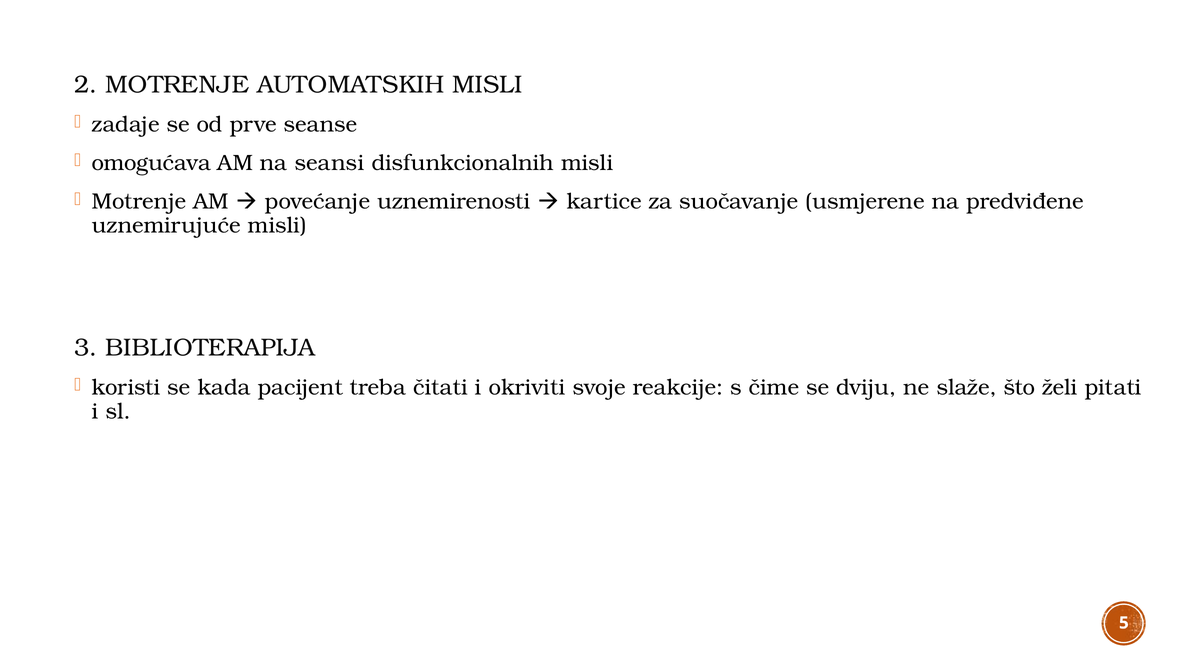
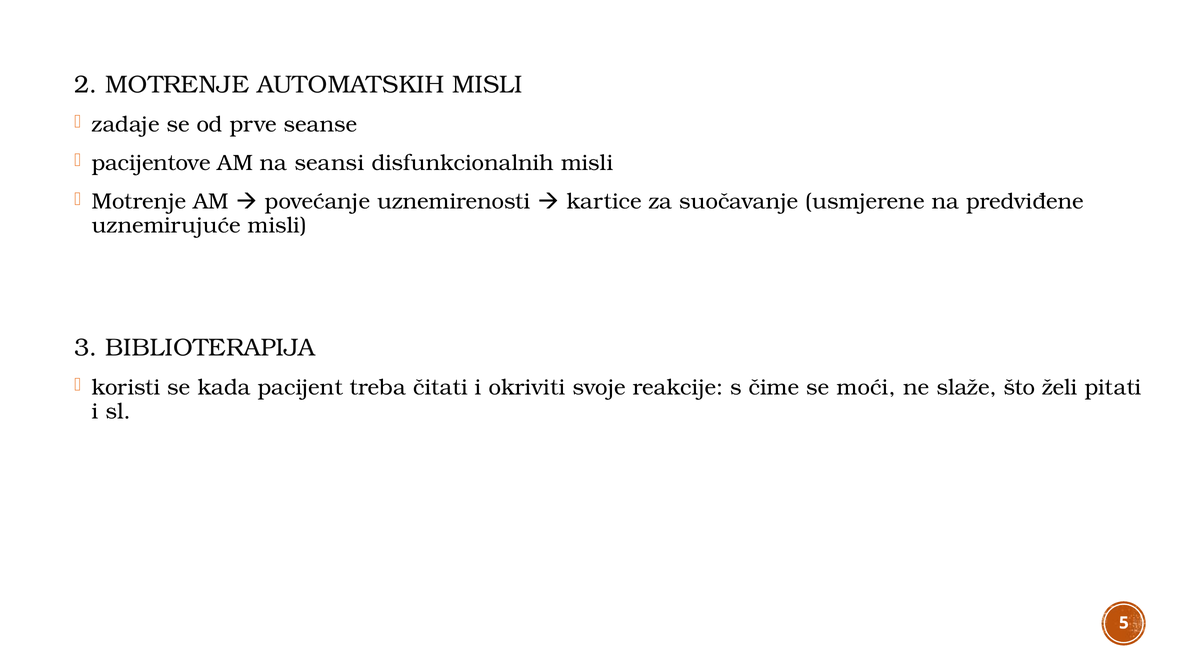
omogućava: omogućava -> pacijentove
dviju: dviju -> moći
